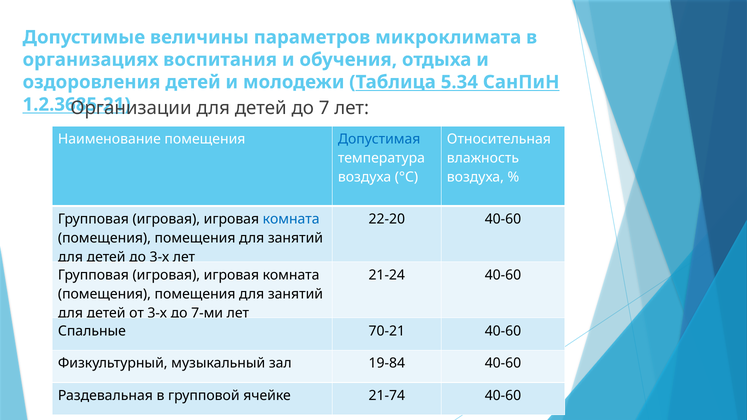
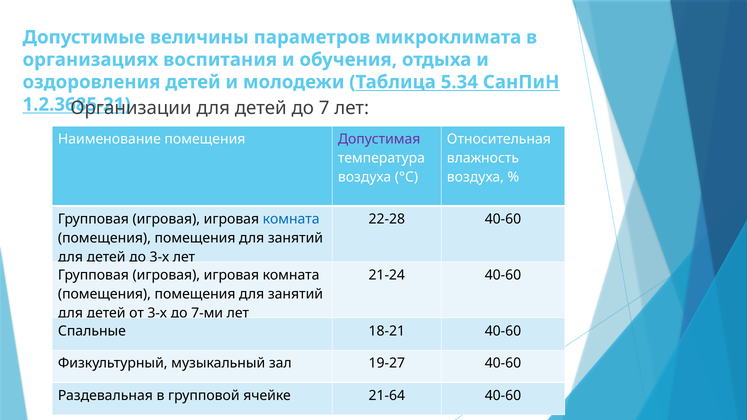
Допустимая colour: blue -> purple
22-20: 22-20 -> 22-28
70-21: 70-21 -> 18-21
19-84: 19-84 -> 19-27
21-74: 21-74 -> 21-64
